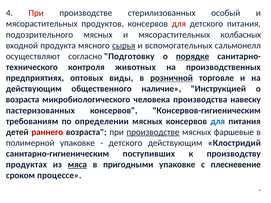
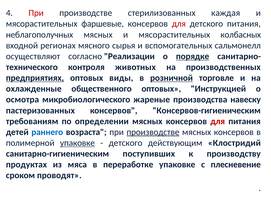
особый: особый -> каждая
продуктов: продуктов -> фаршевые
подозрительного: подозрительного -> неблагополучных
продукта: продукта -> регионах
сырья underline: present -> none
Подготовку: Подготовку -> Реализации
предприятиях underline: none -> present
действующим at (34, 89): действующим -> охлажденные
общественного наличие: наличие -> оптовых
возраста at (23, 100): возраста -> осмотра
человека: человека -> жареные
для at (218, 121) colour: blue -> red
раннего colour: red -> blue
фаршевые at (234, 132): фаршевые -> консервов
упаковке at (77, 143) underline: none -> present
мяса underline: present -> none
пригодными: пригодными -> переработке
процессе: процессе -> проводят
